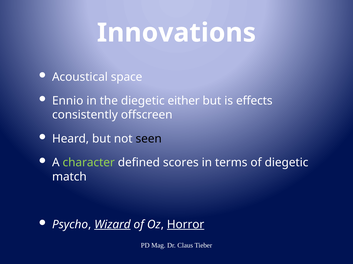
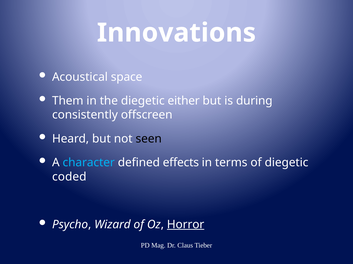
Ennio: Ennio -> Them
effects: effects -> during
character colour: light green -> light blue
scores: scores -> effects
match: match -> coded
Wizard underline: present -> none
